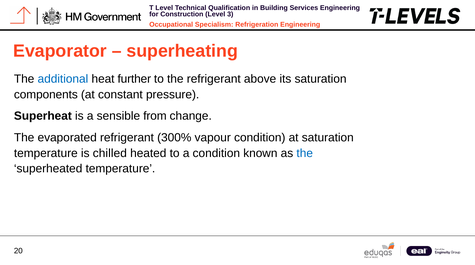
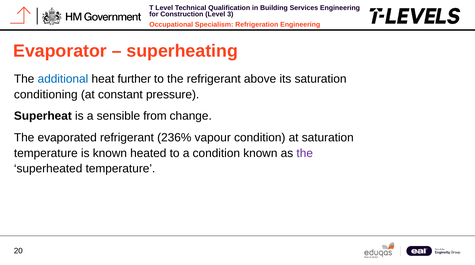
components: components -> conditioning
300%: 300% -> 236%
is chilled: chilled -> known
the at (305, 153) colour: blue -> purple
